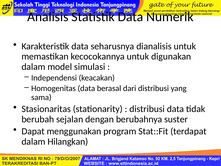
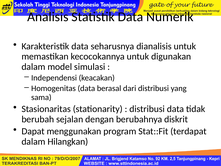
suster: suster -> diskrit
